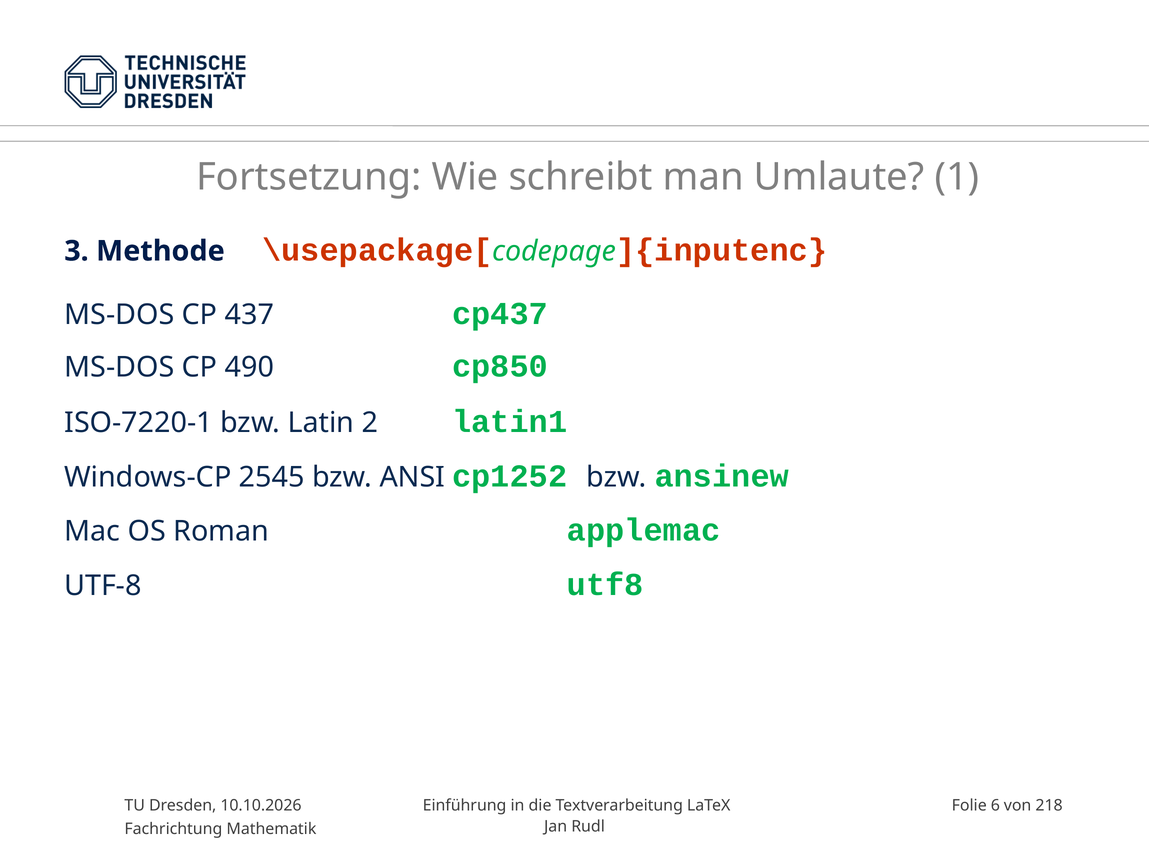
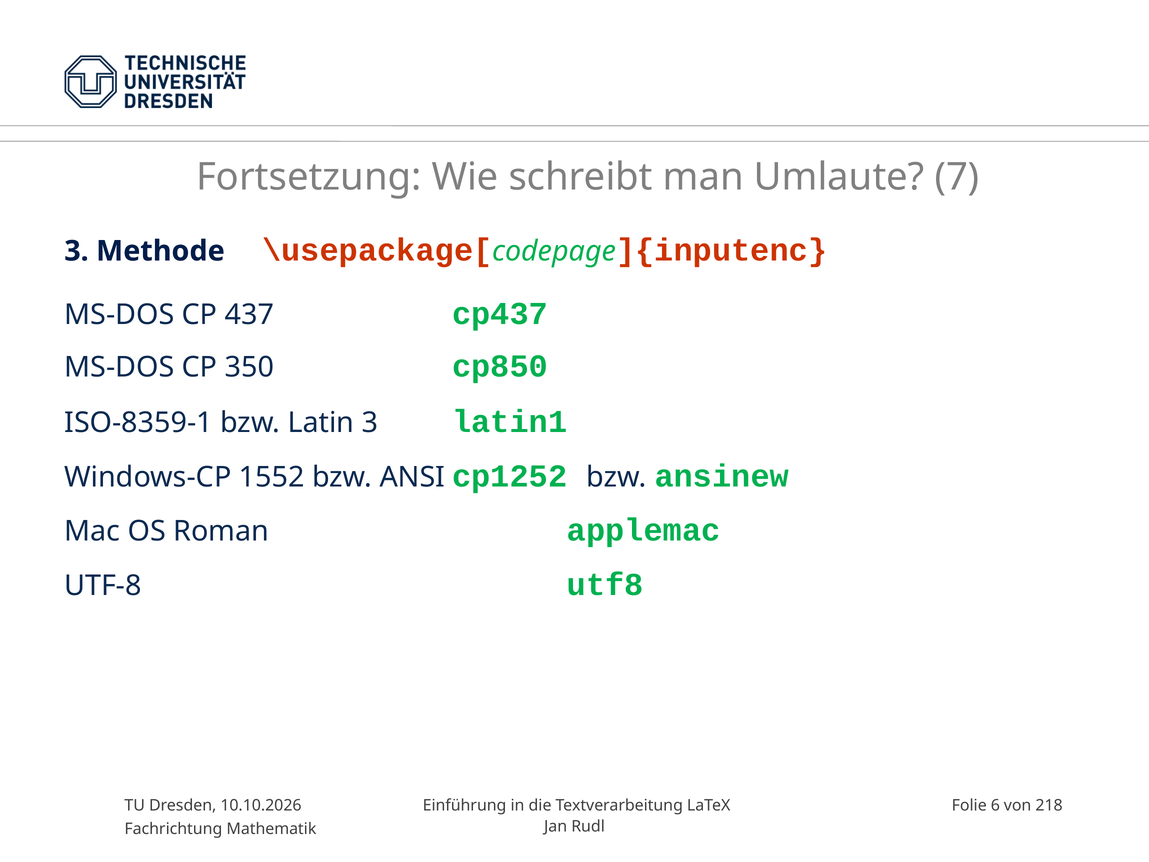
1: 1 -> 7
490: 490 -> 350
ISO-7220-1: ISO-7220-1 -> ISO-8359-1
Latin 2: 2 -> 3
2545: 2545 -> 1552
